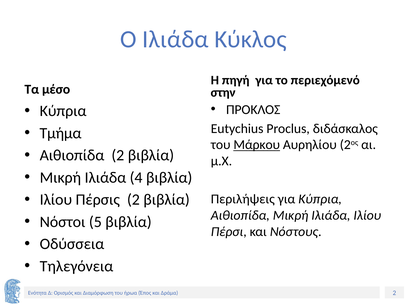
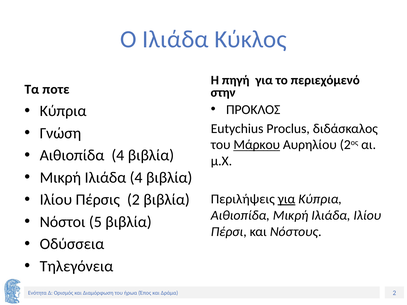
μέσο: μέσο -> ποτε
Τμήμα: Τμήμα -> Γνώση
Αιθιοπίδα 2: 2 -> 4
για at (287, 199) underline: none -> present
